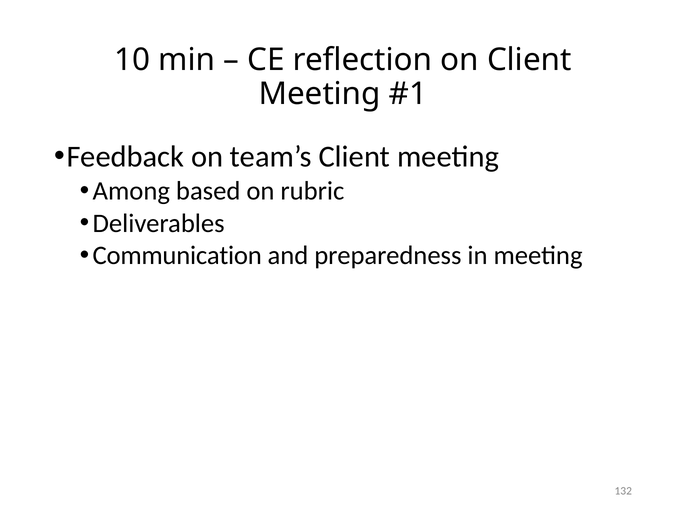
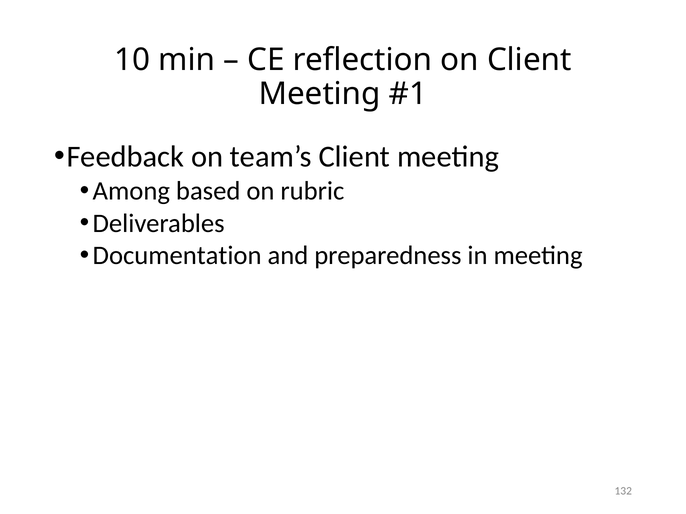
Communication: Communication -> Documentation
